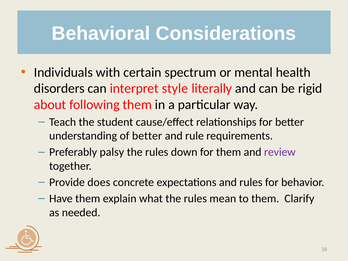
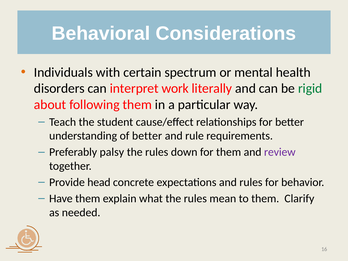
style: style -> work
rigid colour: black -> green
does: does -> head
